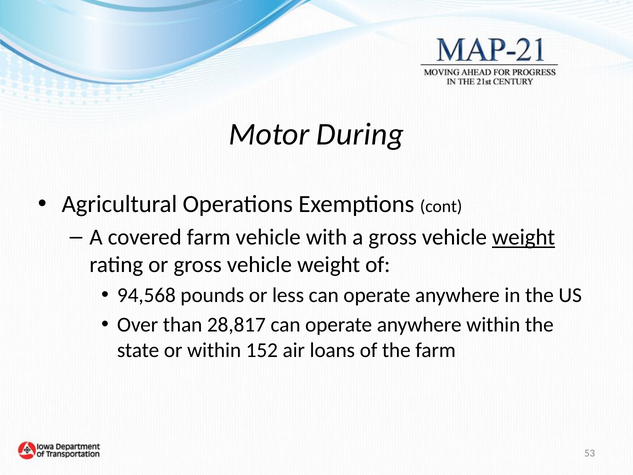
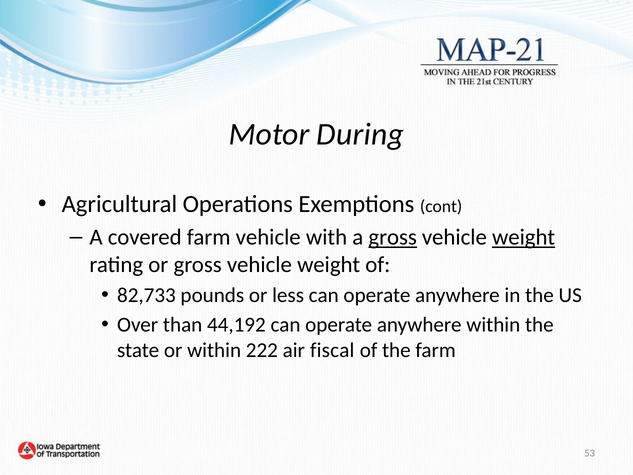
gross at (393, 237) underline: none -> present
94,568: 94,568 -> 82,733
28,817: 28,817 -> 44,192
152: 152 -> 222
loans: loans -> fiscal
